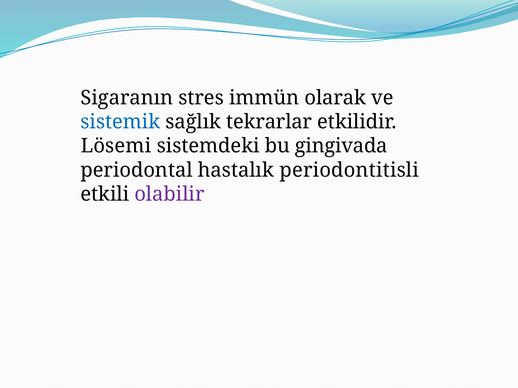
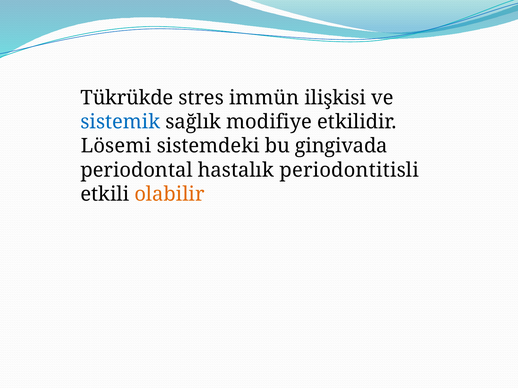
Sigaranın: Sigaranın -> Tükrükde
olarak: olarak -> ilişkisi
tekrarlar: tekrarlar -> modifiye
olabilir colour: purple -> orange
